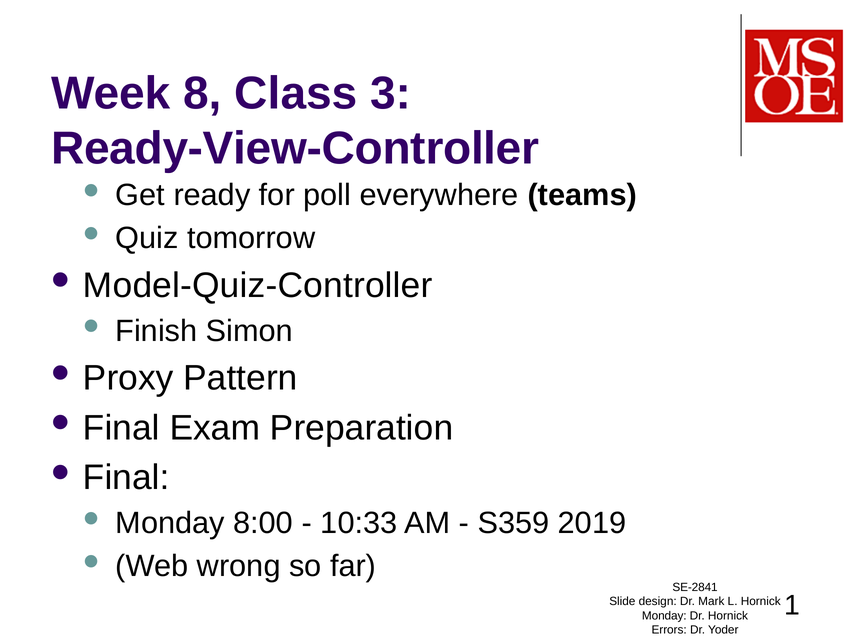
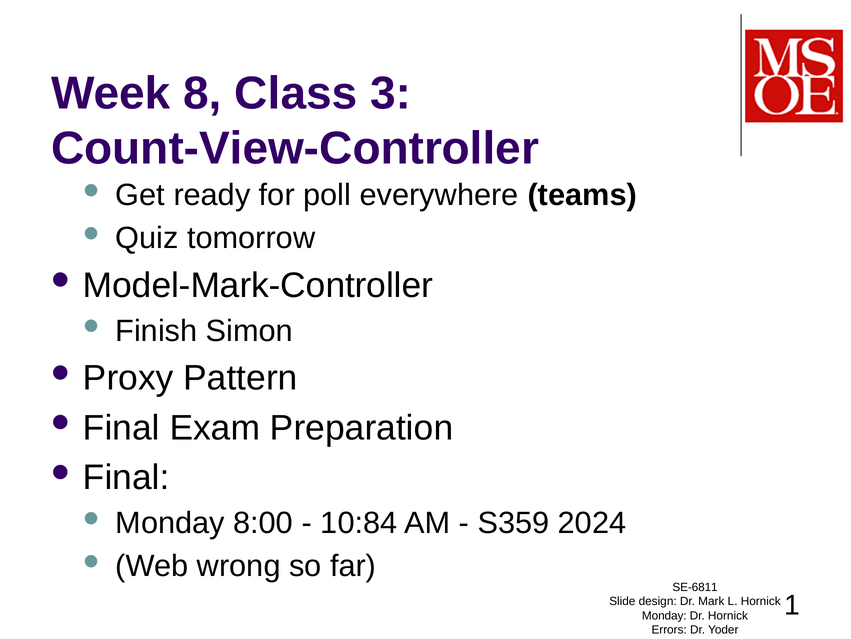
Ready-View-Controller: Ready-View-Controller -> Count-View-Controller
Model-Quiz-Controller: Model-Quiz-Controller -> Model-Mark-Controller
10:33: 10:33 -> 10:84
2019: 2019 -> 2024
SE-2841: SE-2841 -> SE-6811
